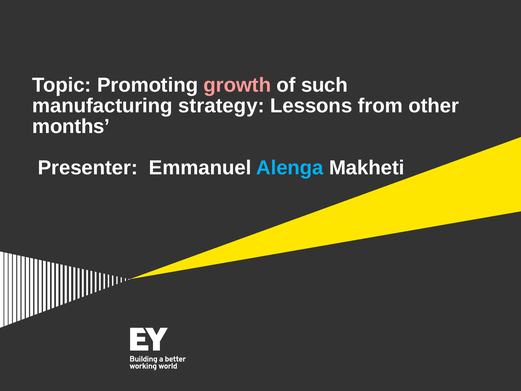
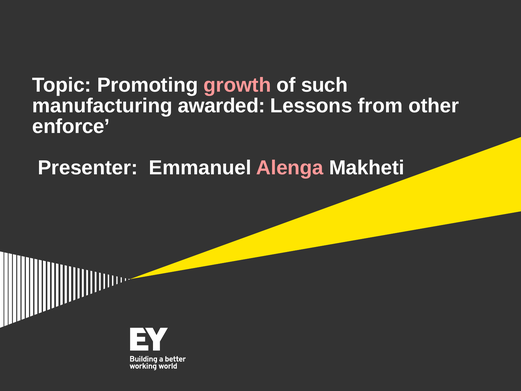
strategy: strategy -> awarded
months: months -> enforce
Alenga colour: light blue -> pink
